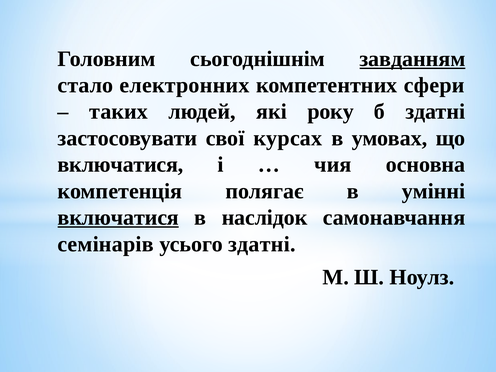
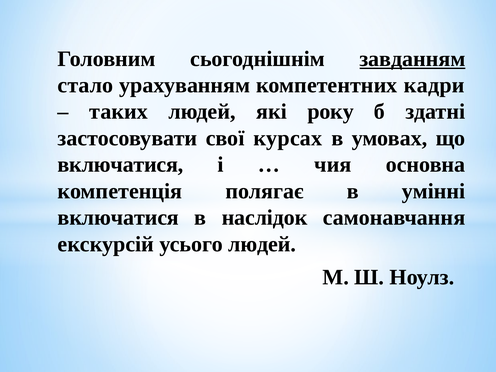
електронних: електронних -> урахуванням
сфери: сфери -> кадри
включатися at (118, 218) underline: present -> none
семінарів: семінарів -> екскурсій
усього здатні: здатні -> людей
